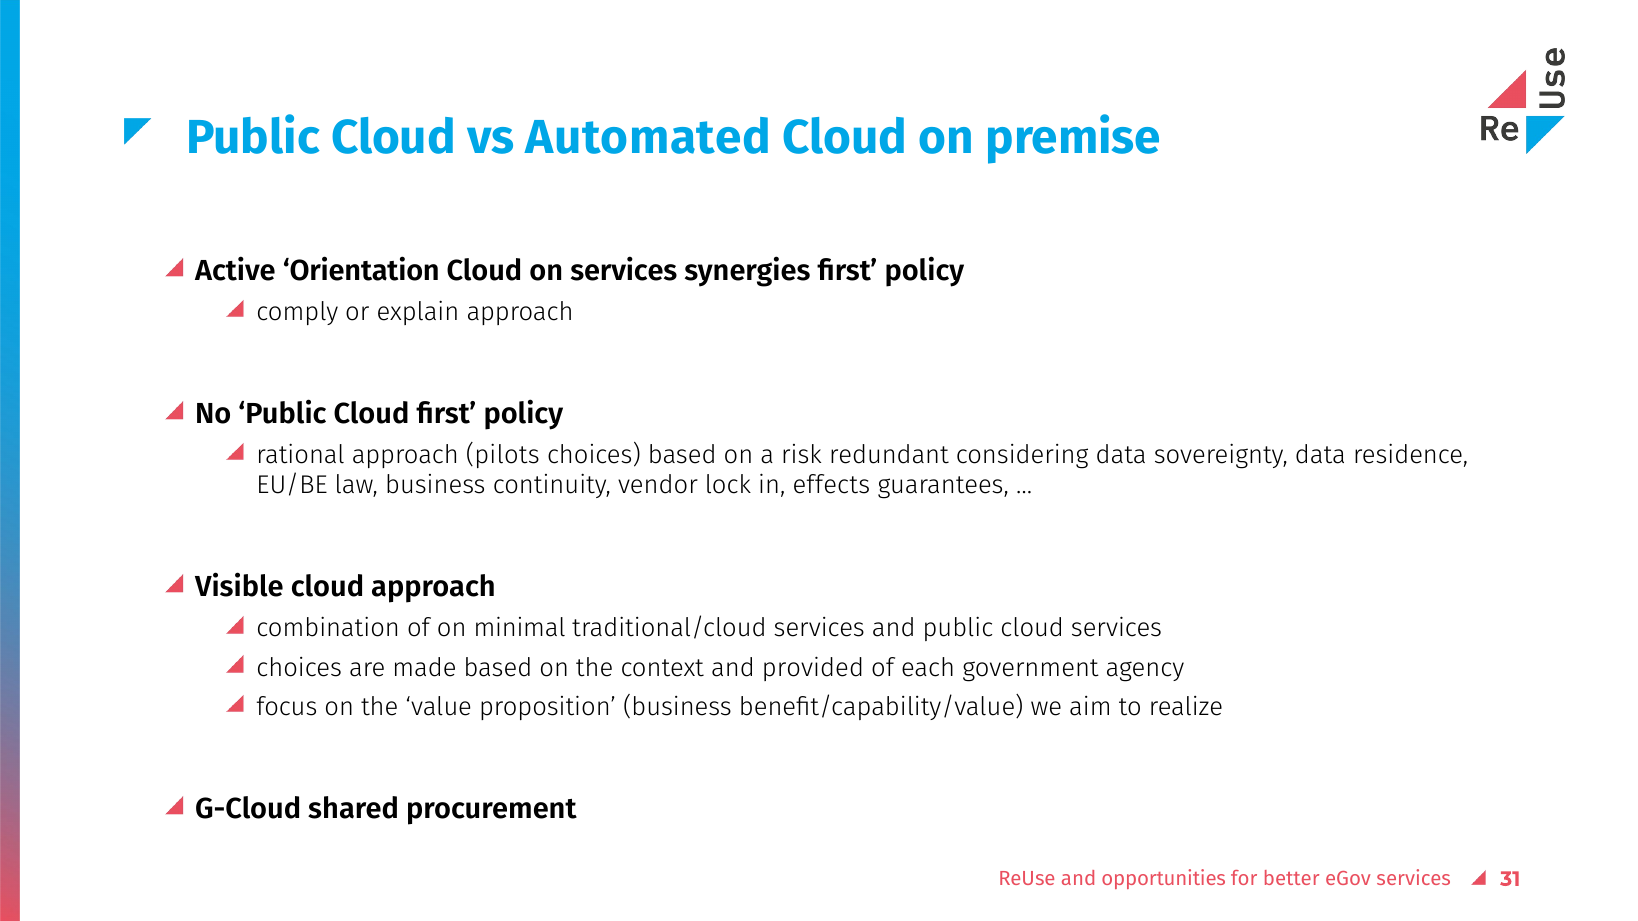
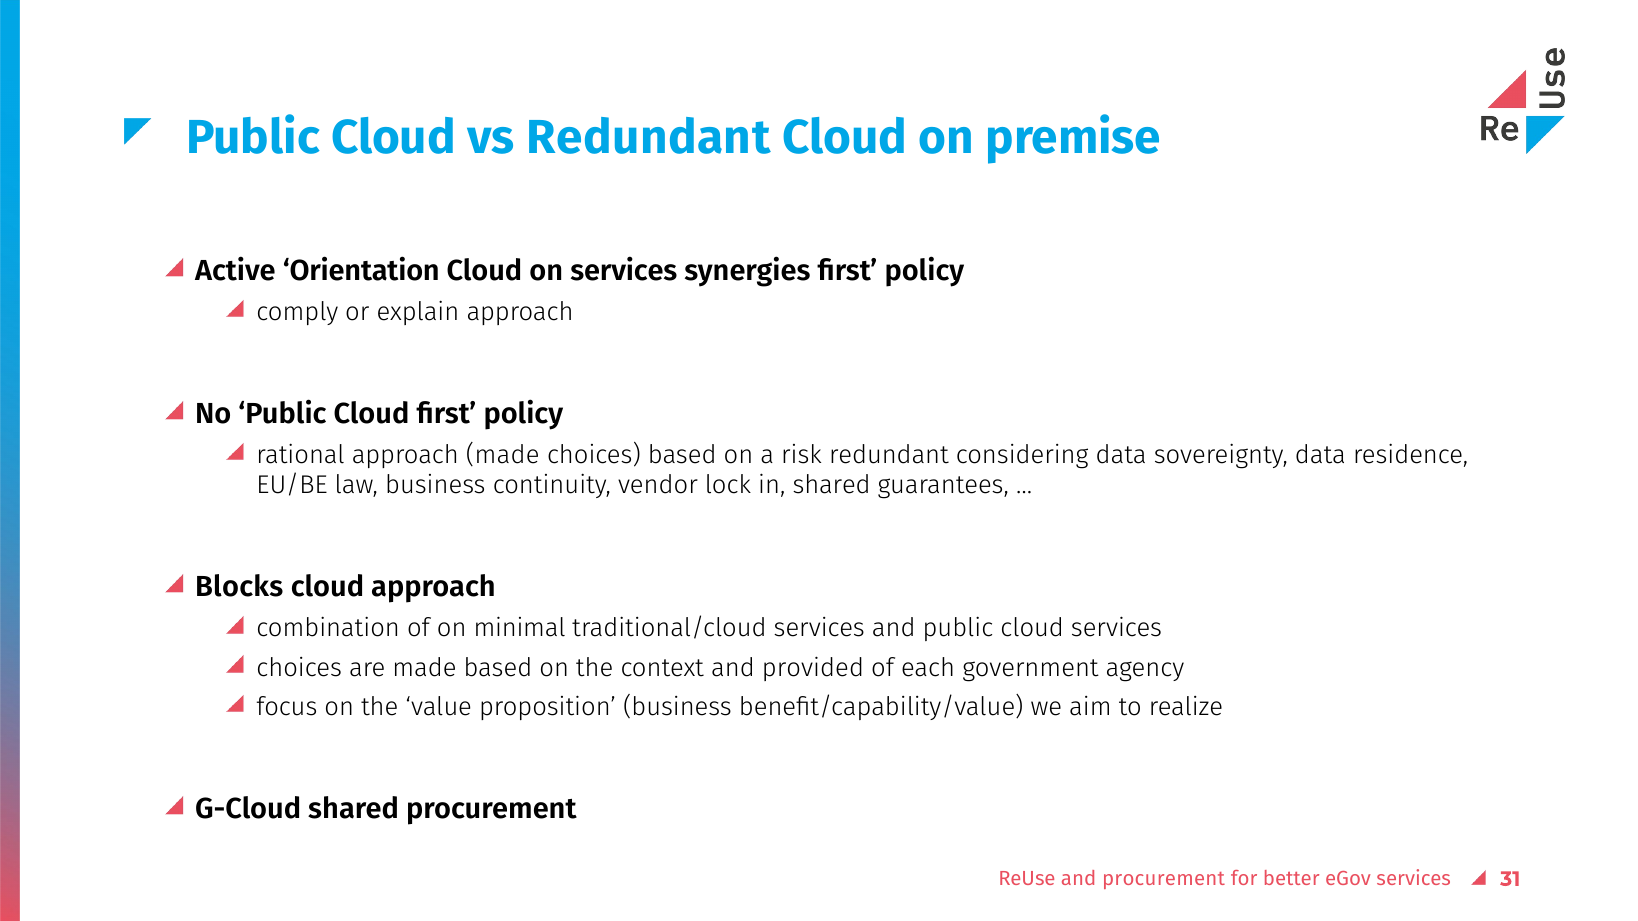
vs Automated: Automated -> Redundant
approach pilots: pilots -> made
in effects: effects -> shared
Visible: Visible -> Blocks
and opportunities: opportunities -> procurement
